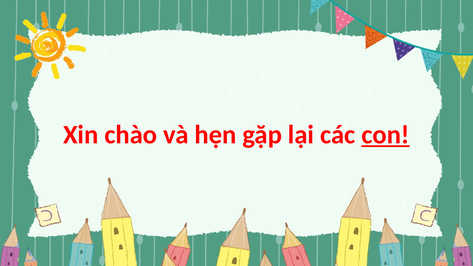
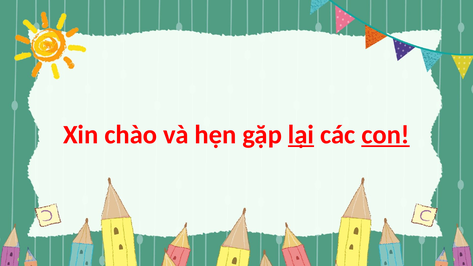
lại underline: none -> present
